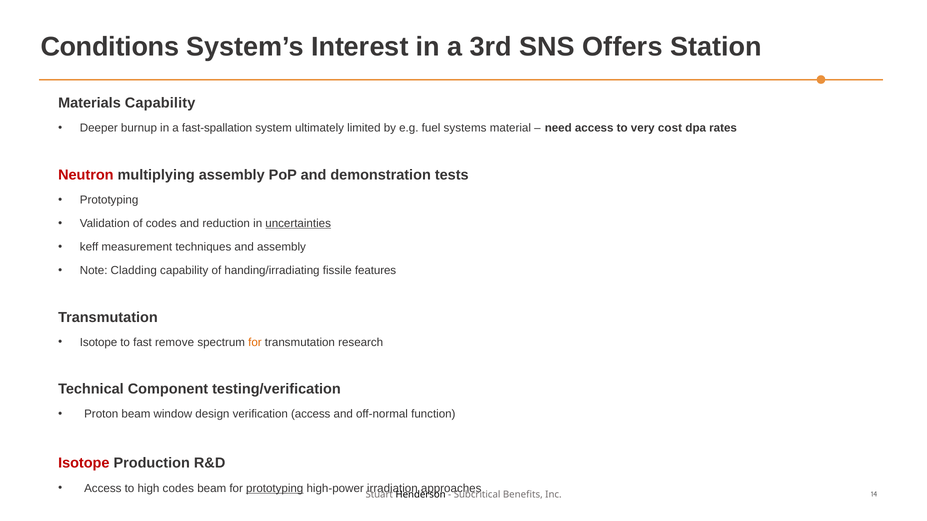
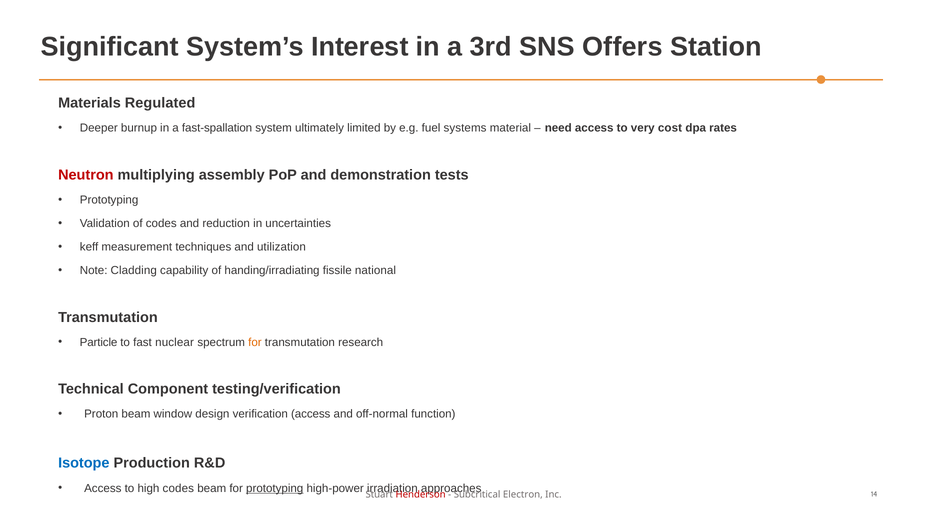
Conditions: Conditions -> Significant
Materials Capability: Capability -> Regulated
uncertainties underline: present -> none
and assembly: assembly -> utilization
features: features -> national
Isotope at (99, 343): Isotope -> Particle
remove: remove -> nuclear
Isotope at (84, 464) colour: red -> blue
Henderson colour: black -> red
Benefits: Benefits -> Electron
